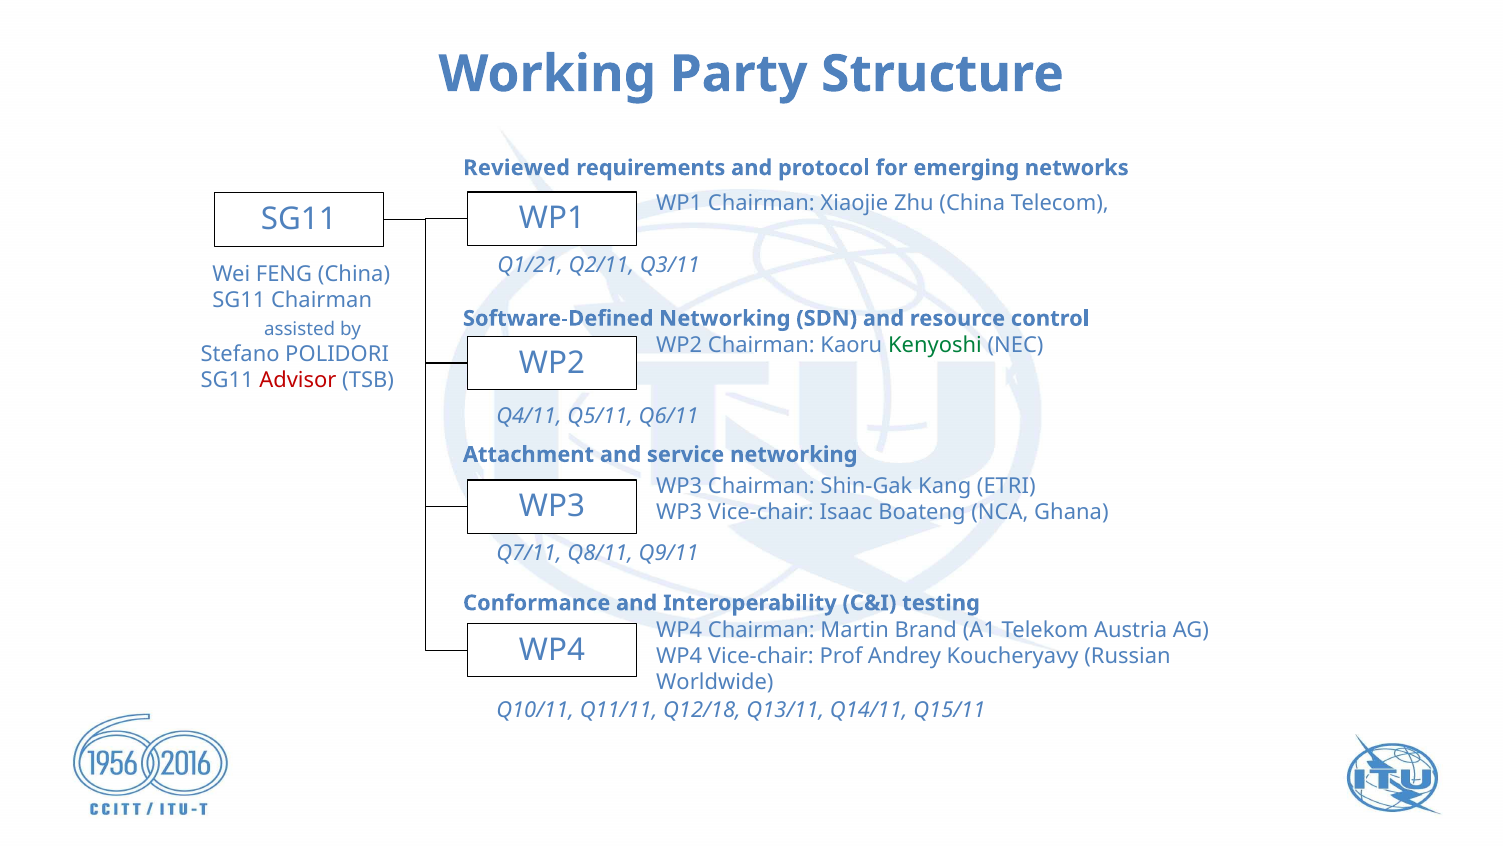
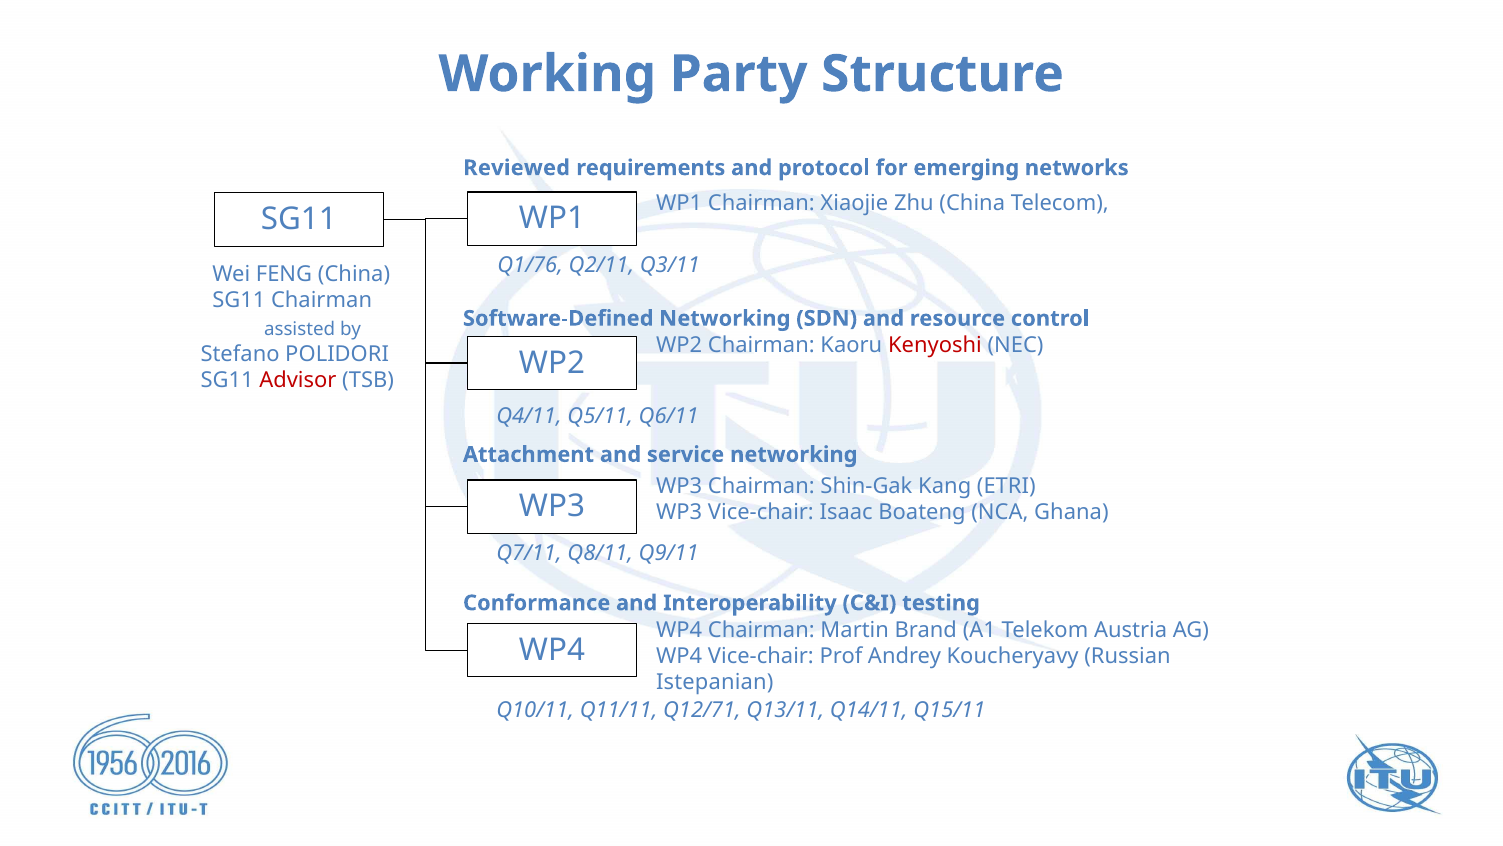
Q1/21: Q1/21 -> Q1/76
Kenyoshi colour: green -> red
Worldwide: Worldwide -> Istepanian
Q12/18: Q12/18 -> Q12/71
